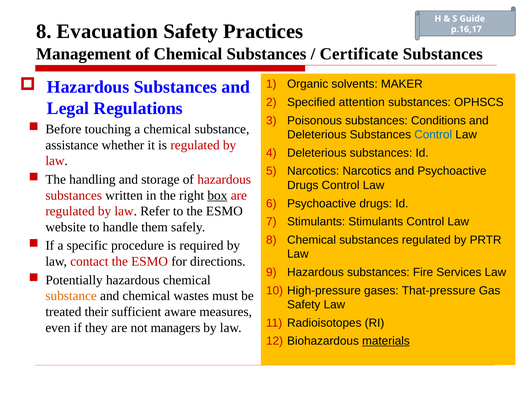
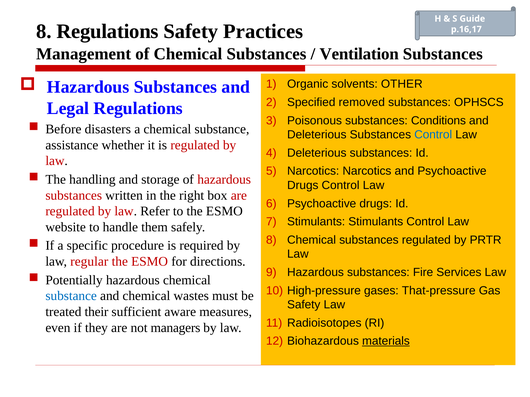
8 Evacuation: Evacuation -> Regulations
Certificate: Certificate -> Ventilation
MAKER: MAKER -> OTHER
attention: attention -> removed
touching: touching -> disasters
box underline: present -> none
contact: contact -> regular
substance at (71, 296) colour: orange -> blue
